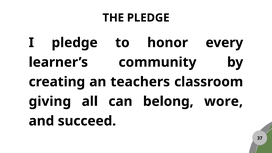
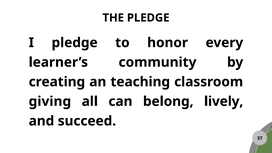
teachers: teachers -> teaching
wore: wore -> lively
